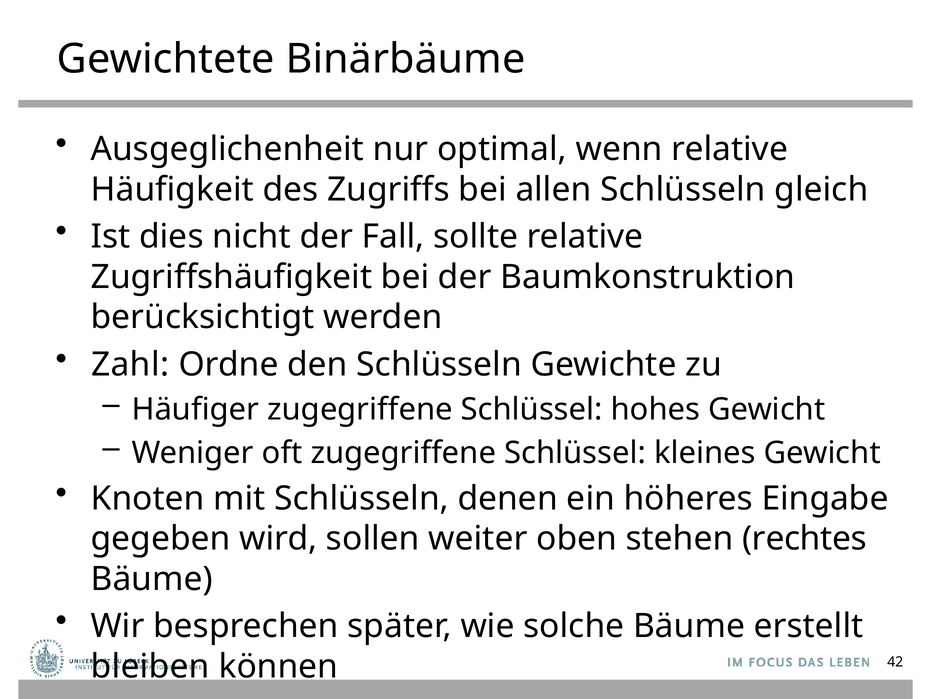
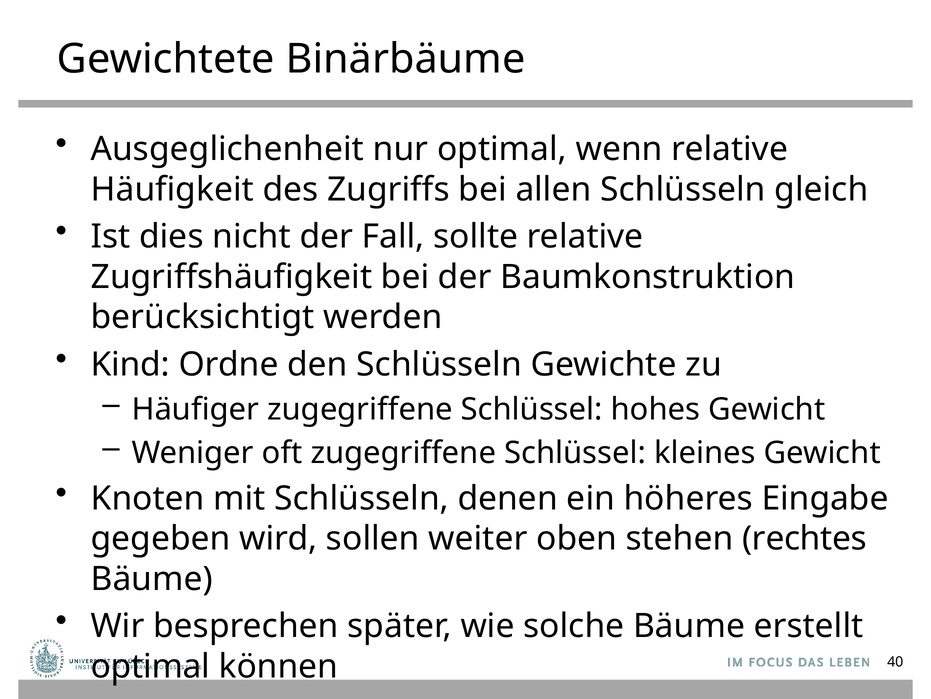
Zahl: Zahl -> Kind
bleiben at (150, 666): bleiben -> optimal
42: 42 -> 40
